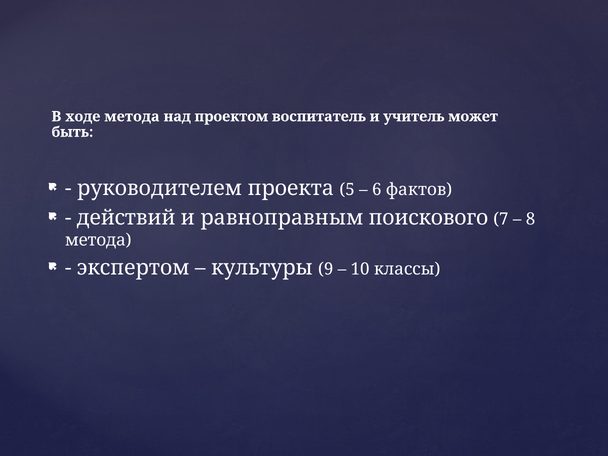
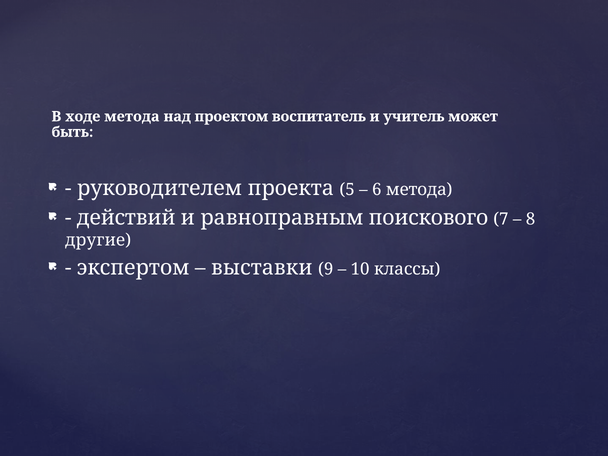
6 фактов: фактов -> метода
метода at (98, 240): метода -> другие
культуры: культуры -> выставки
